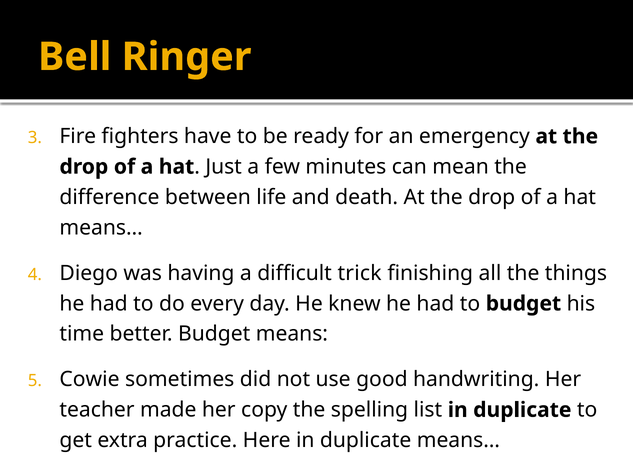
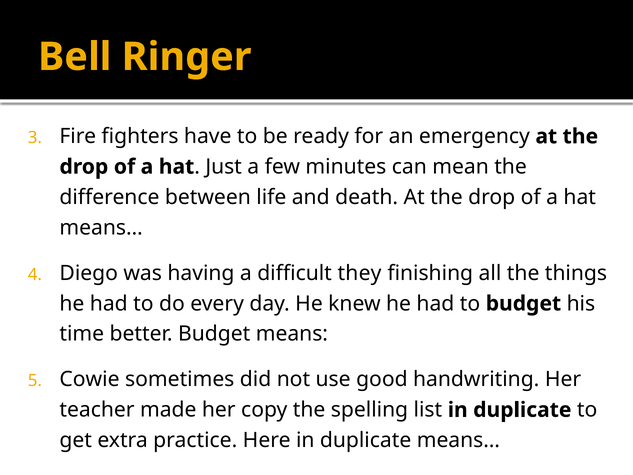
trick: trick -> they
